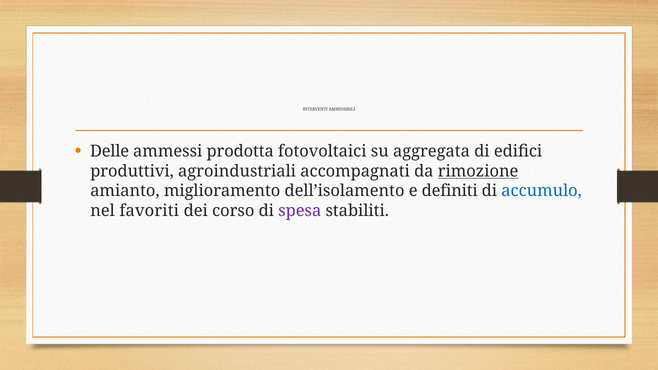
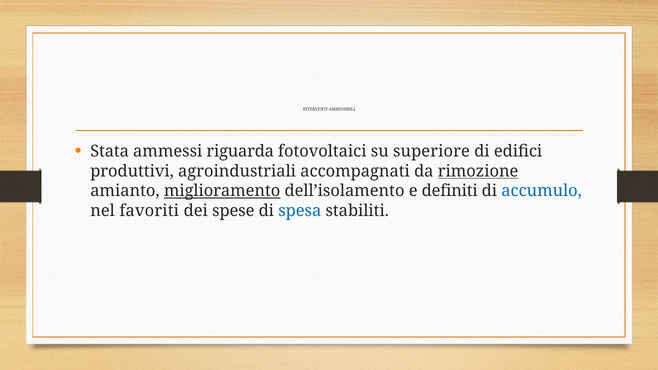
Delle: Delle -> Stata
prodotta: prodotta -> riguarda
aggregata: aggregata -> superiore
miglioramento underline: none -> present
corso: corso -> spese
spesa colour: purple -> blue
